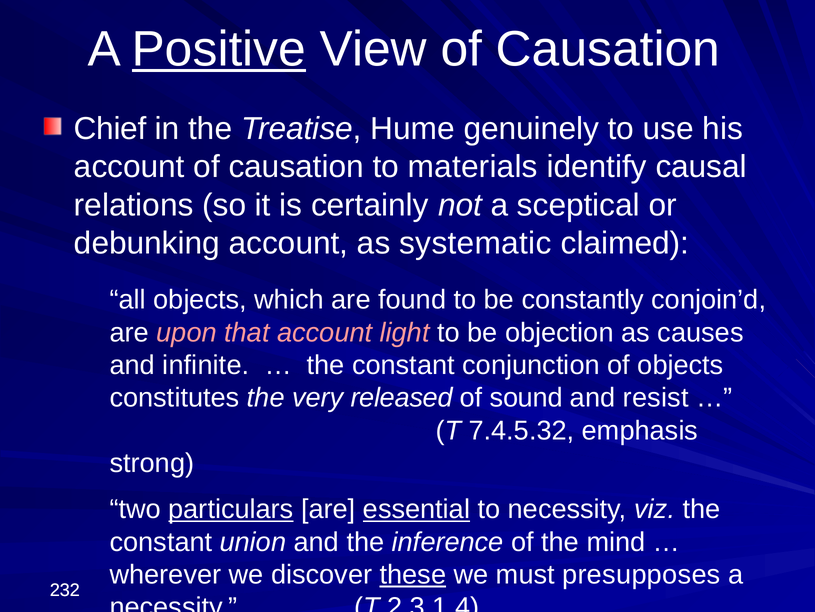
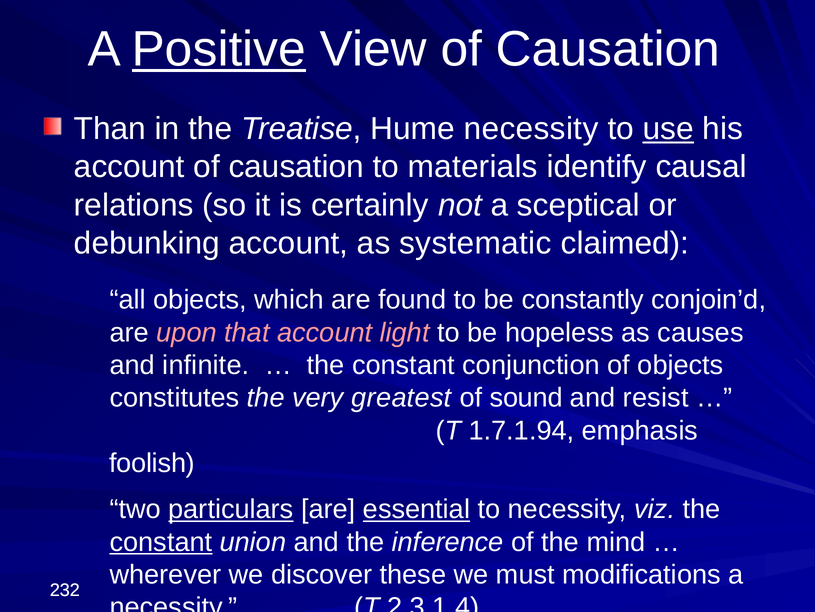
Chief: Chief -> Than
Hume genuinely: genuinely -> necessity
use underline: none -> present
objection: objection -> hopeless
released: released -> greatest
7.4.5.32: 7.4.5.32 -> 1.7.1.94
strong: strong -> foolish
constant at (161, 541) underline: none -> present
these underline: present -> none
presupposes: presupposes -> modifications
